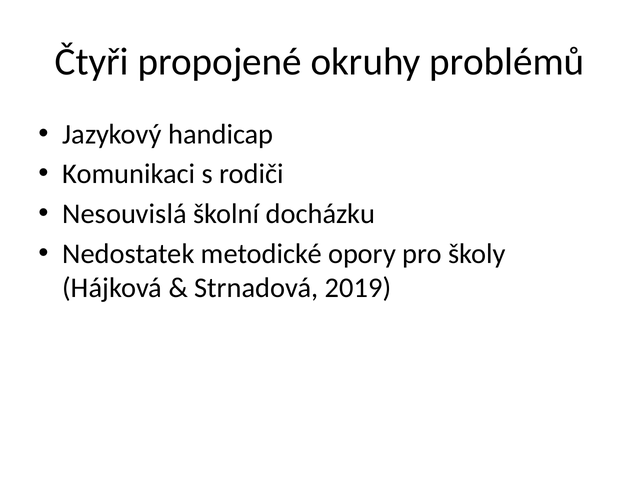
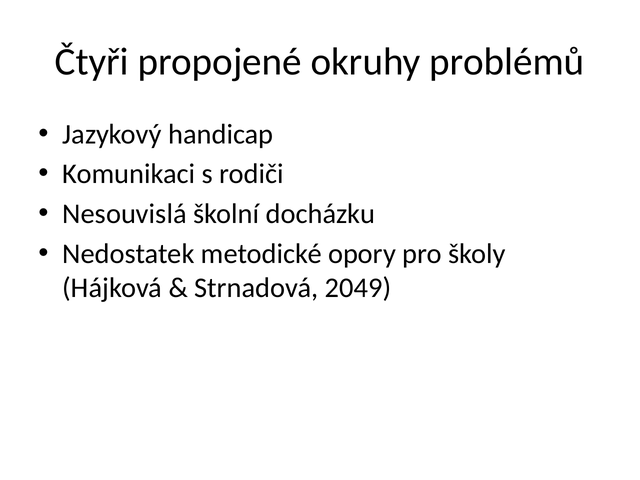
2019: 2019 -> 2049
